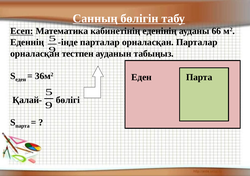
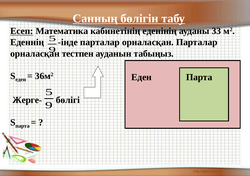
66: 66 -> 33
Қалай-: Қалай- -> Жерге-
